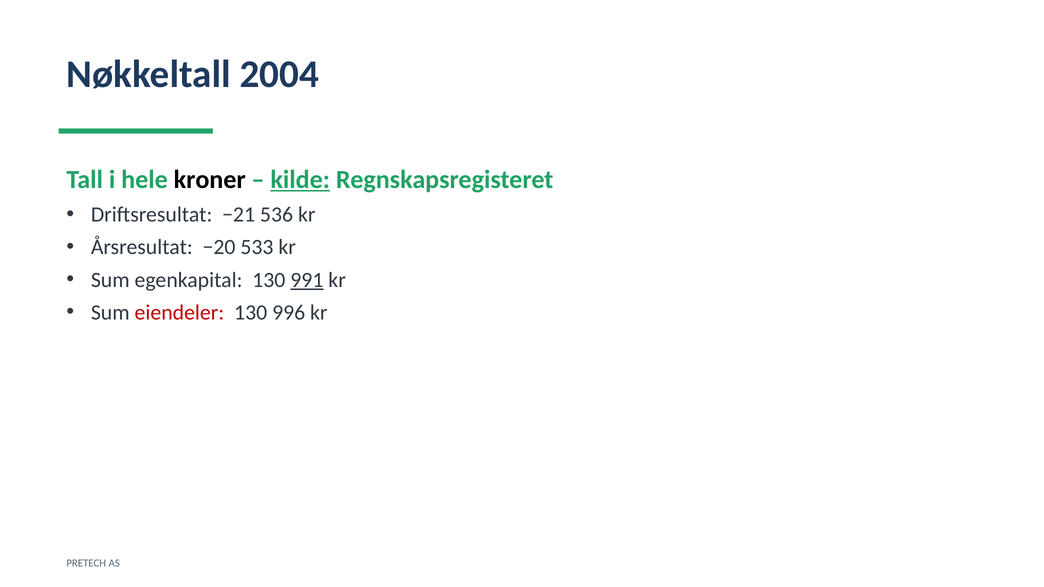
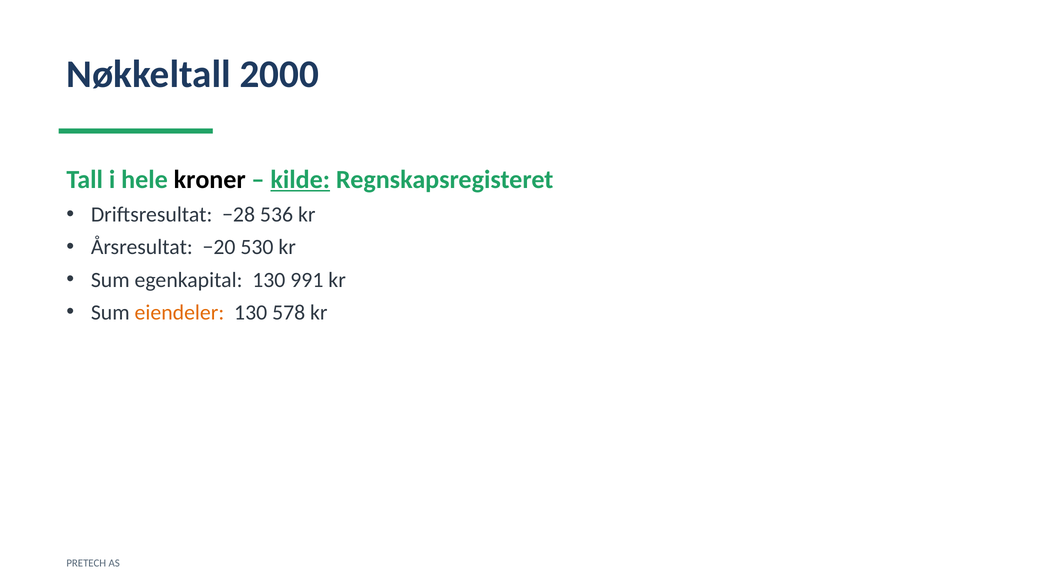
2004: 2004 -> 2000
−21: −21 -> −28
533: 533 -> 530
991 underline: present -> none
eiendeler colour: red -> orange
996: 996 -> 578
